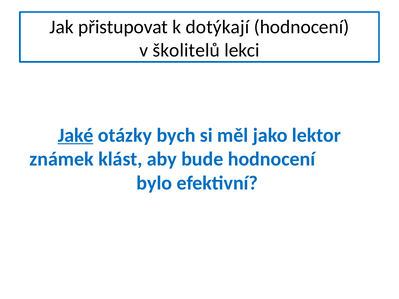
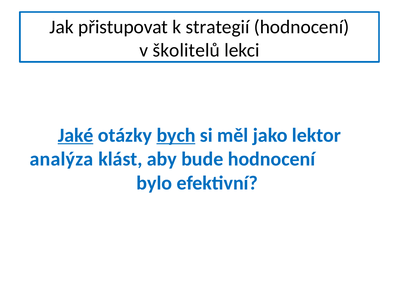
dotýkají: dotýkají -> strategií
bych underline: none -> present
známek: známek -> analýza
